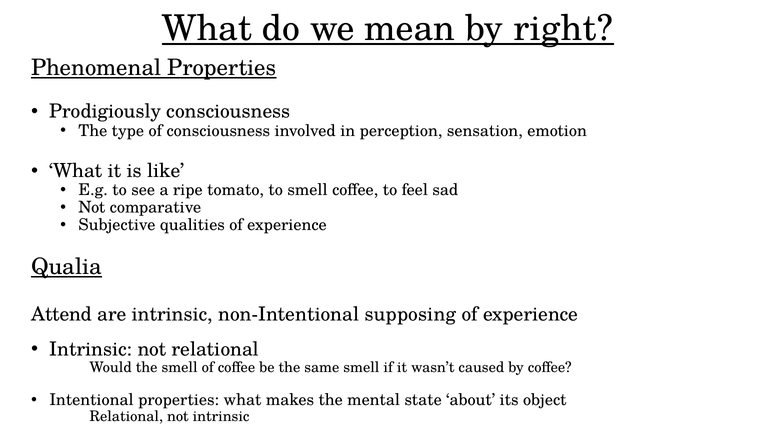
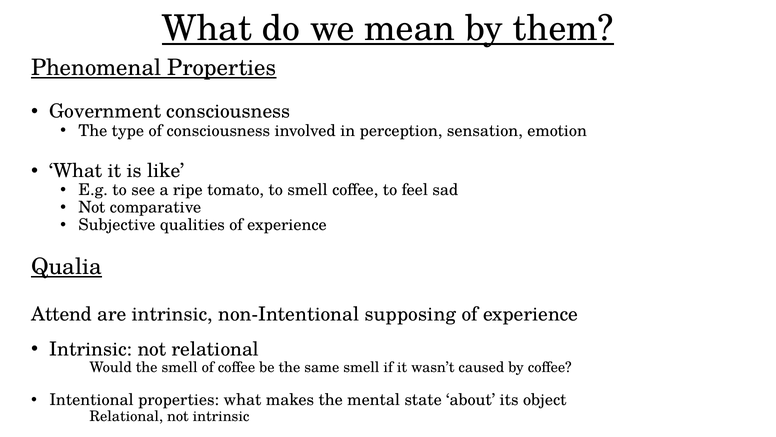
right: right -> them
Prodigiously: Prodigiously -> Government
